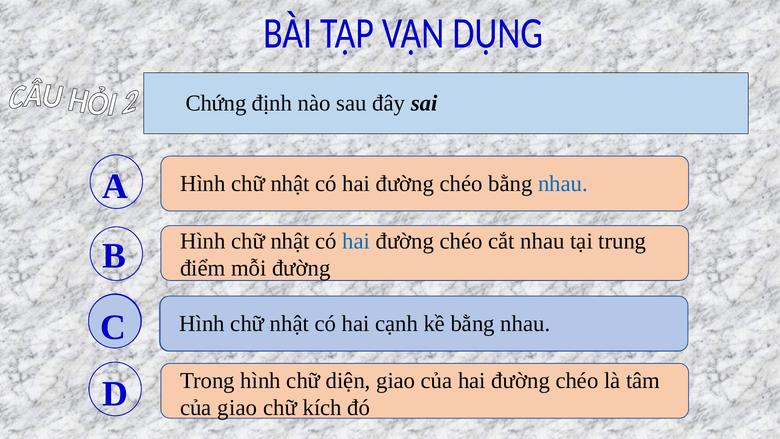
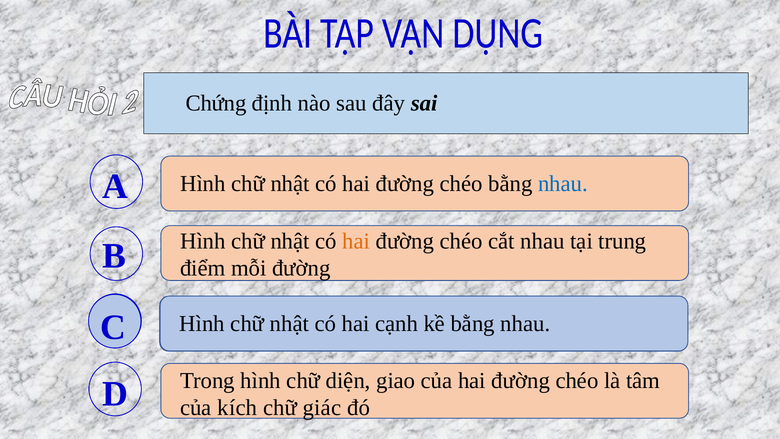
hai at (356, 241) colour: blue -> orange
của giao: giao -> kích
kích: kích -> giác
